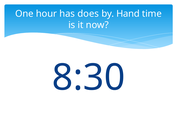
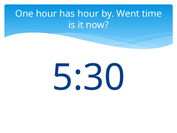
has does: does -> hour
Hand: Hand -> Went
8:30: 8:30 -> 5:30
